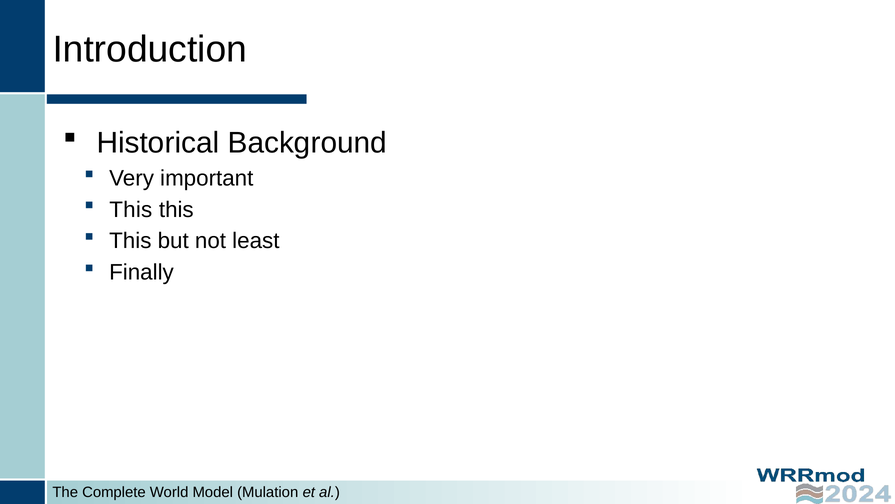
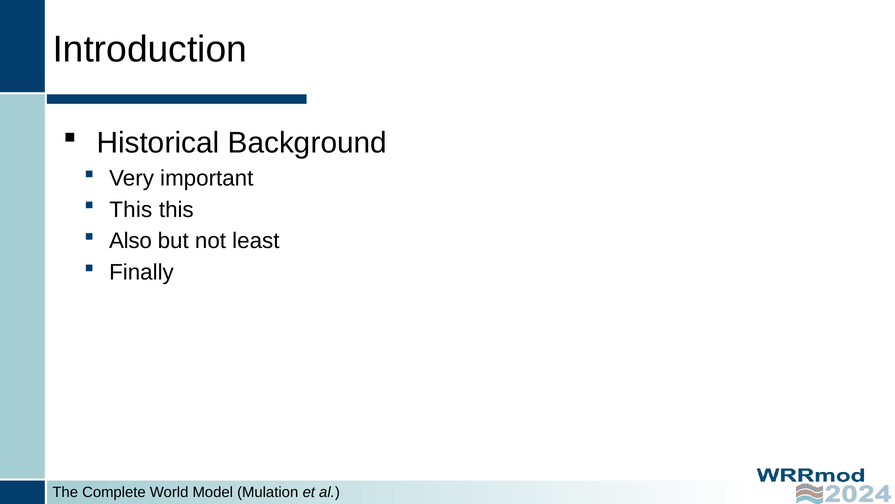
This at (130, 241): This -> Also
